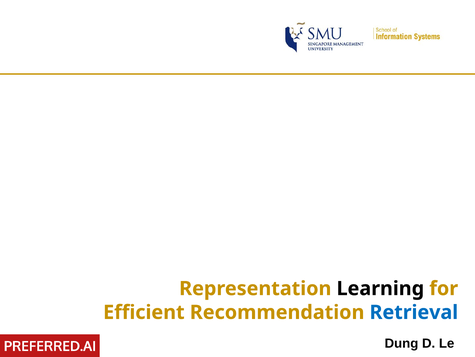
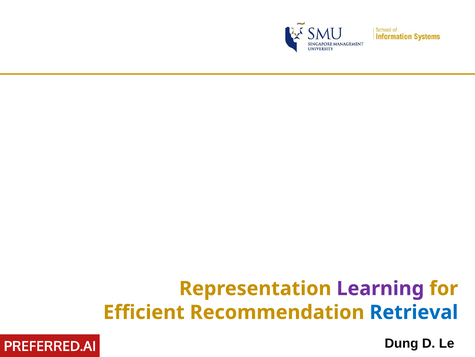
Learning colour: black -> purple
